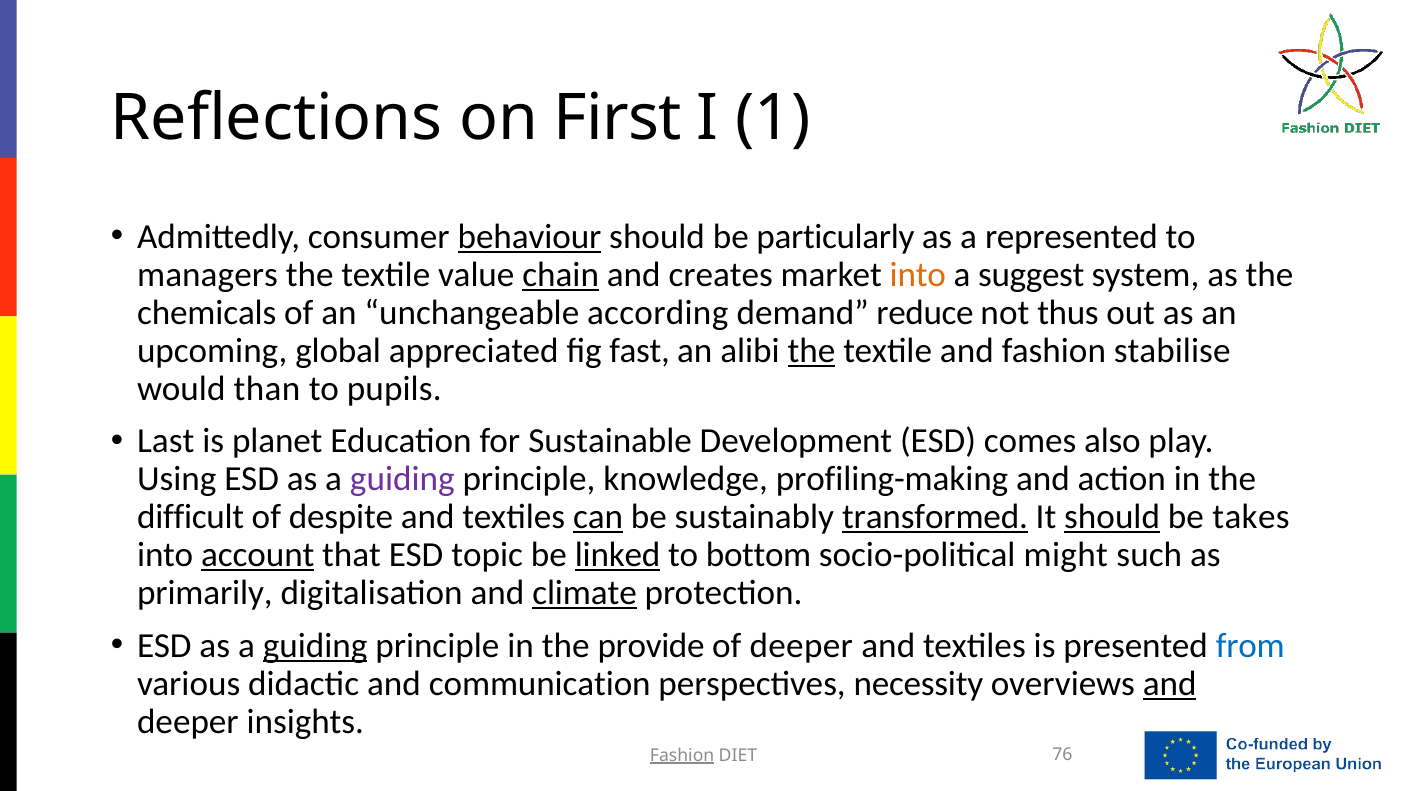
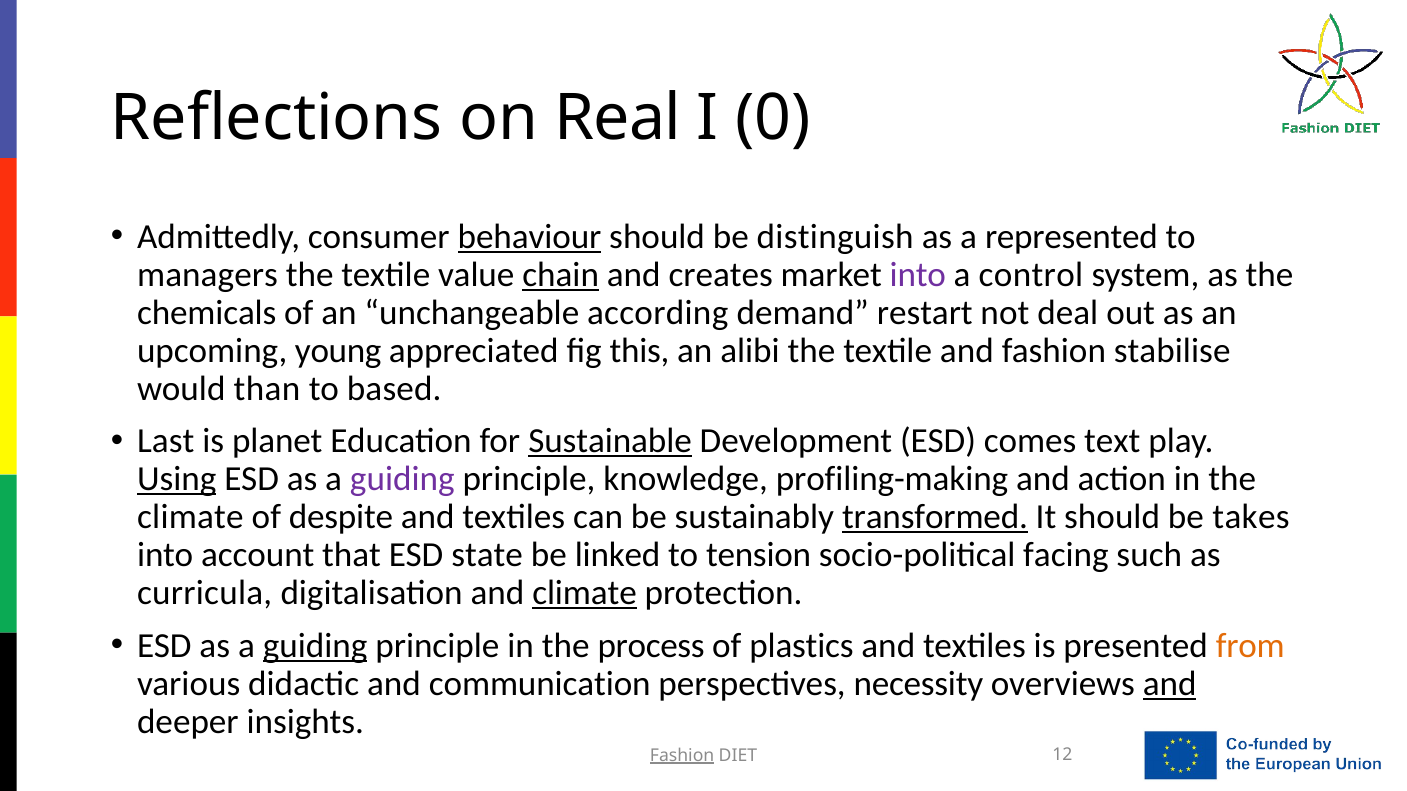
First: First -> Real
1: 1 -> 0
particularly: particularly -> distinguish
into at (918, 275) colour: orange -> purple
suggest: suggest -> control
reduce: reduce -> restart
thus: thus -> deal
global: global -> young
fast: fast -> this
the at (811, 351) underline: present -> none
pupils: pupils -> based
Sustainable underline: none -> present
also: also -> text
Using underline: none -> present
difficult at (191, 517): difficult -> climate
can underline: present -> none
should at (1112, 517) underline: present -> none
account underline: present -> none
topic: topic -> state
linked underline: present -> none
bottom: bottom -> tension
might: might -> facing
primarily: primarily -> curricula
provide: provide -> process
of deeper: deeper -> plastics
from colour: blue -> orange
76: 76 -> 12
